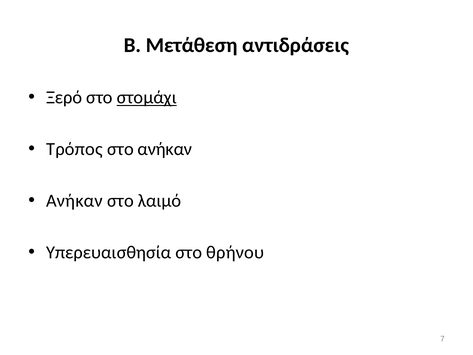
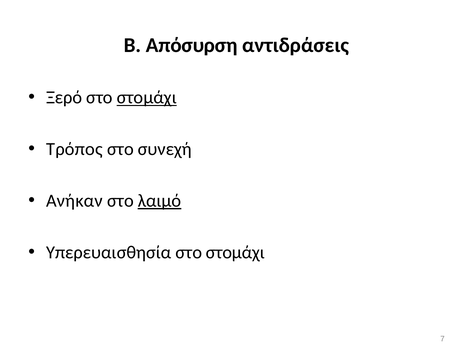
Μετάθεση: Μετάθεση -> Απόσυρση
στο ανήκαν: ανήκαν -> συνεχή
λαιμό underline: none -> present
Υπερευαισθησία στο θρήνου: θρήνου -> στομάχι
